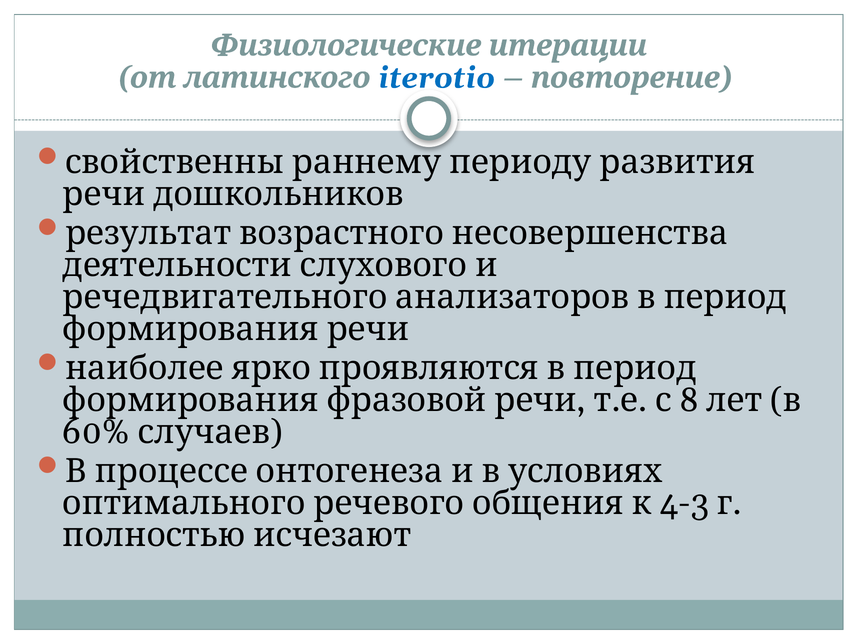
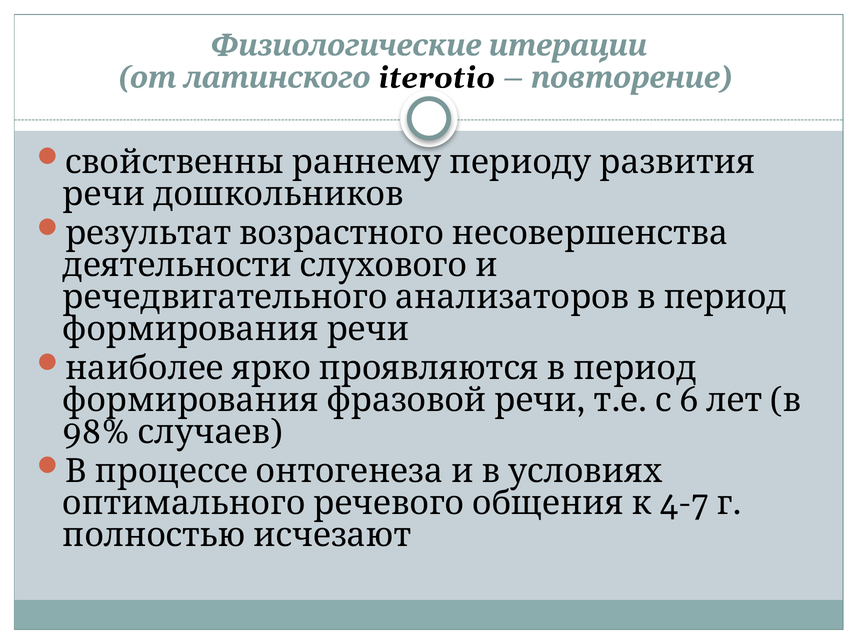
iterotio colour: blue -> black
8: 8 -> 6
60%: 60% -> 98%
4-3: 4-3 -> 4-7
